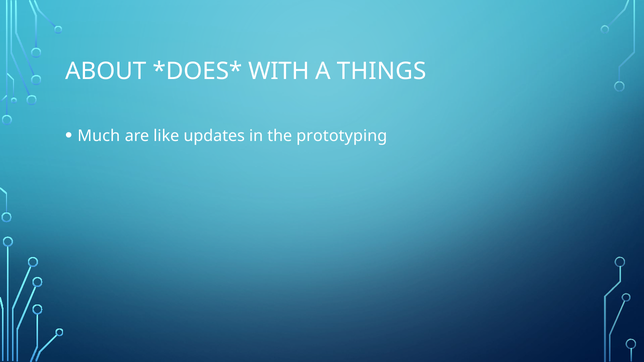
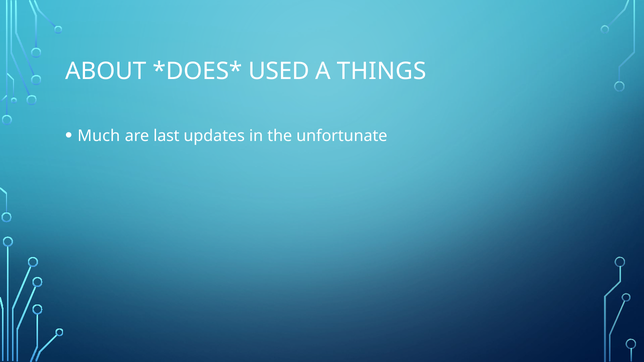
WITH: WITH -> USED
like: like -> last
prototyping: prototyping -> unfortunate
